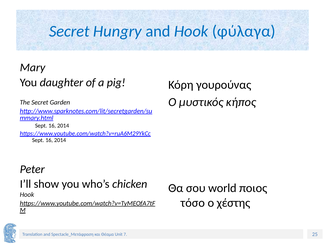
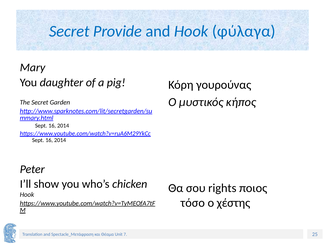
Hungry: Hungry -> Provide
world: world -> rights
